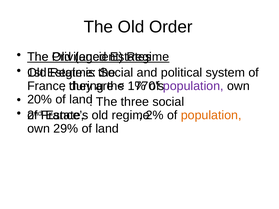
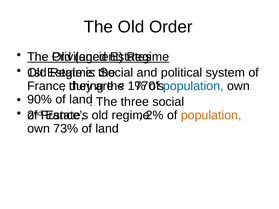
population at (193, 86) colour: purple -> blue
20%: 20% -> 90%
29%: 29% -> 73%
